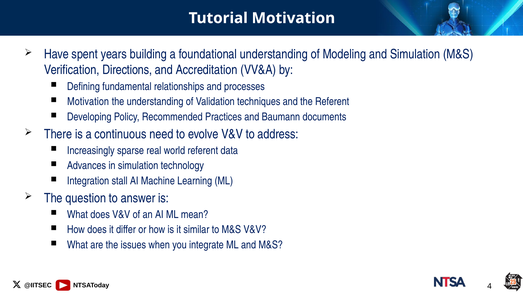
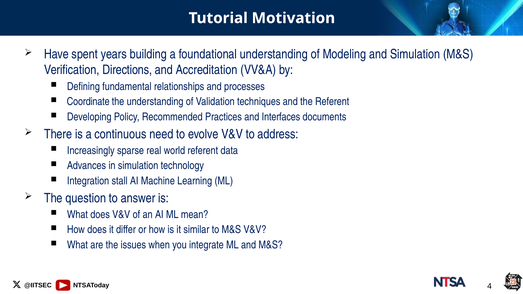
Motivation at (88, 102): Motivation -> Coordinate
Baumann: Baumann -> Interfaces
